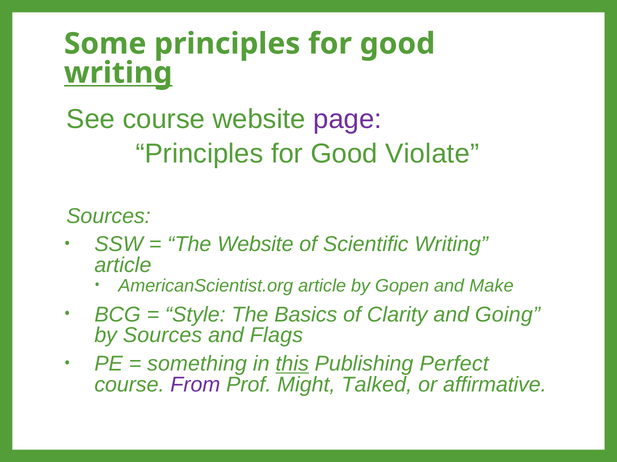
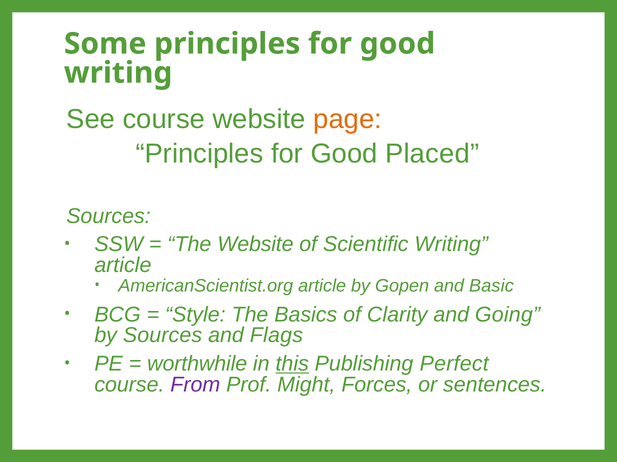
writing at (118, 73) underline: present -> none
page colour: purple -> orange
Violate: Violate -> Placed
Make: Make -> Basic
something: something -> worthwhile
Talked: Talked -> Forces
affirmative: affirmative -> sentences
